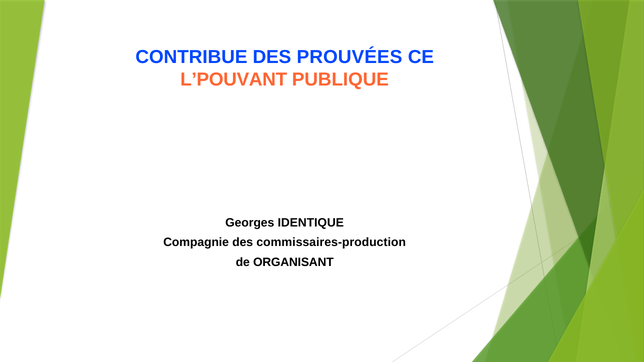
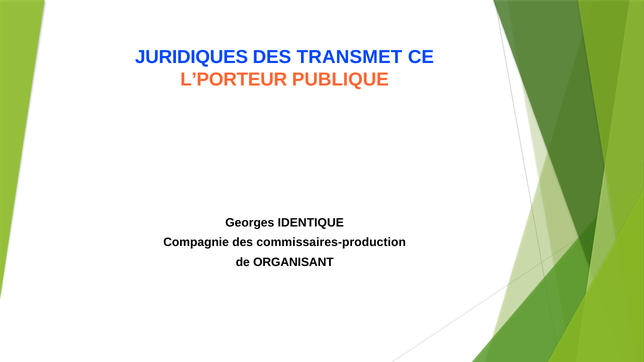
CONTRIBUE: CONTRIBUE -> JURIDIQUES
PROUVÉES: PROUVÉES -> TRANSMET
L’POUVANT: L’POUVANT -> L’PORTEUR
